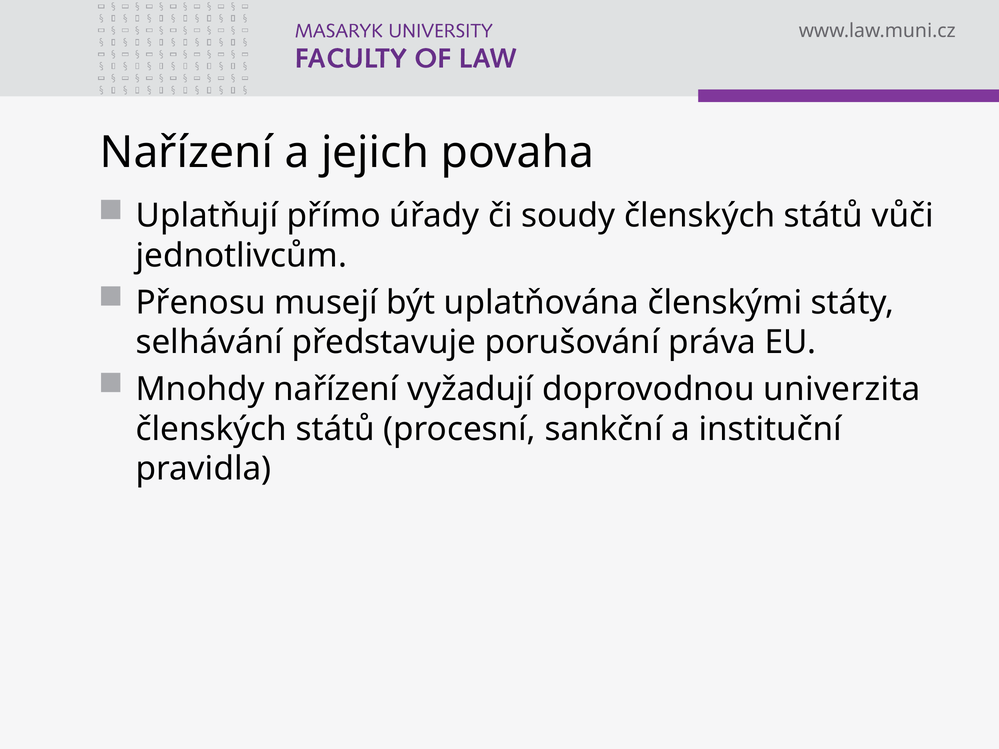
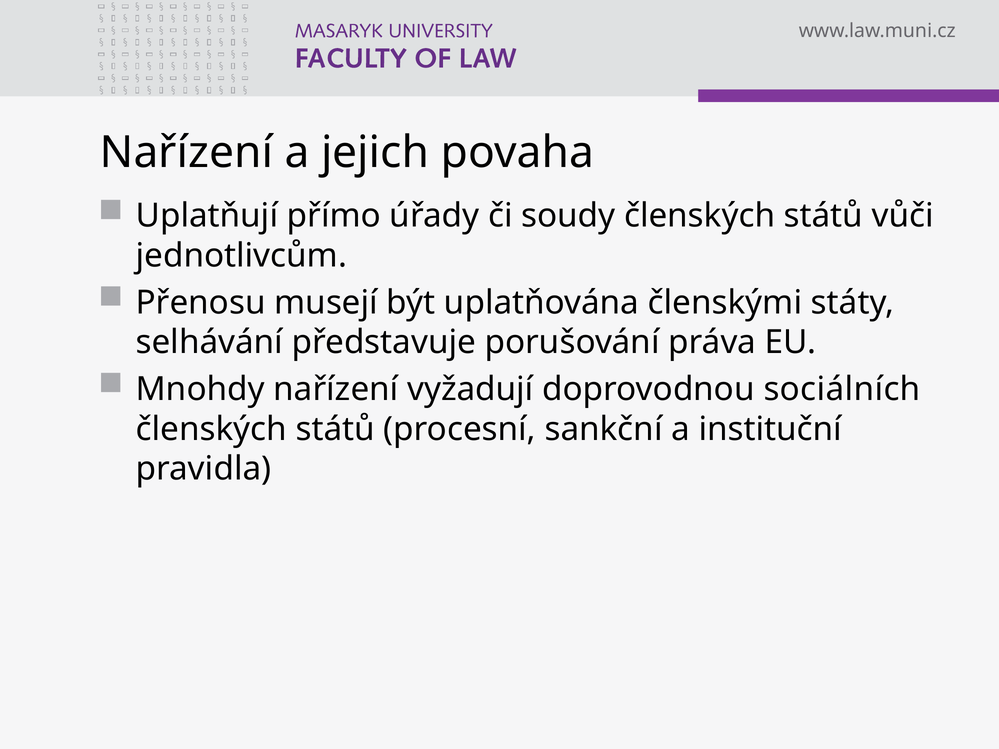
univerzita: univerzita -> sociálních
